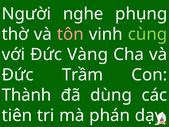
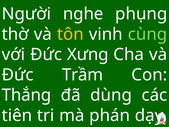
tôn colour: pink -> yellow
Vàng: Vàng -> Xưng
Thành: Thành -> Thắng
